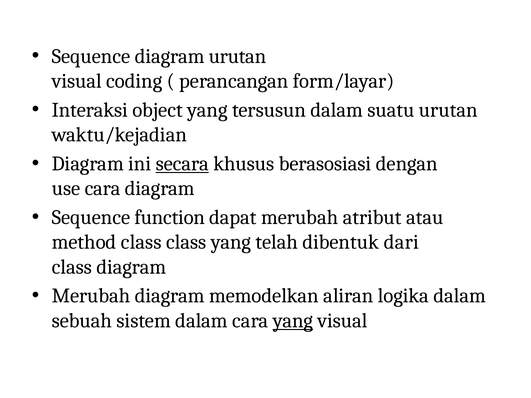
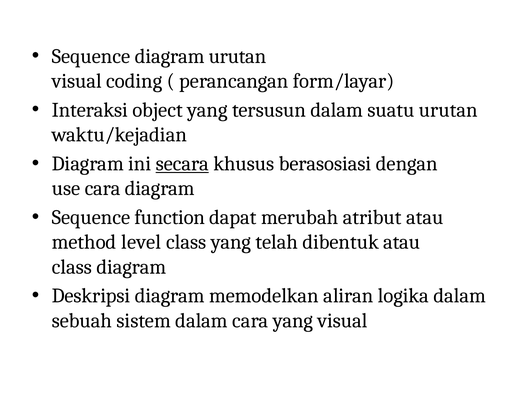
method class: class -> level
dibentuk dari: dari -> atau
Merubah at (91, 296): Merubah -> Deskripsi
yang at (293, 321) underline: present -> none
